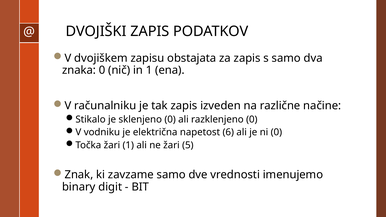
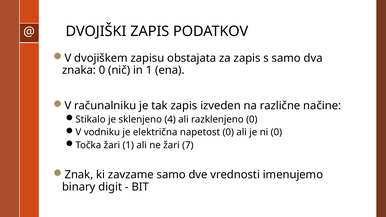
sklenjeno 0: 0 -> 4
napetost 6: 6 -> 0
5: 5 -> 7
